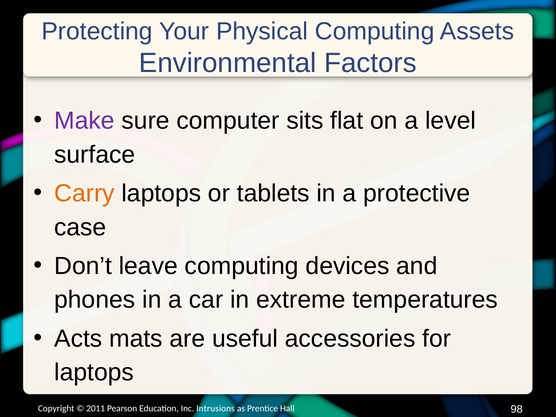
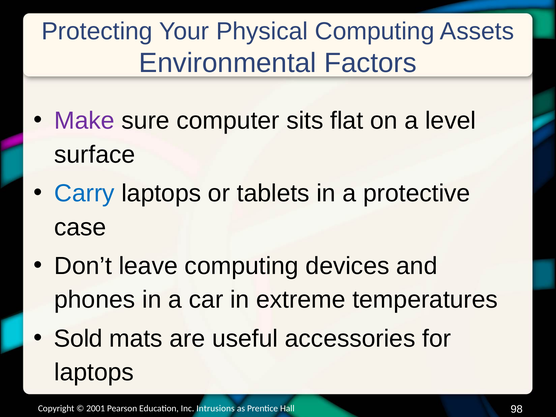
Carry colour: orange -> blue
Acts: Acts -> Sold
2011: 2011 -> 2001
